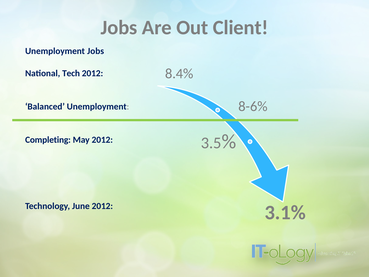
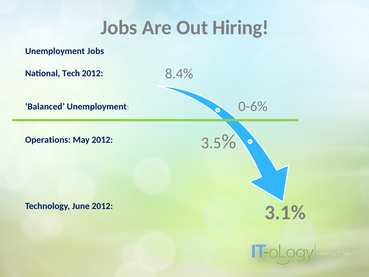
Client: Client -> Hiring
8-6%: 8-6% -> 0-6%
Completing: Completing -> Operations
